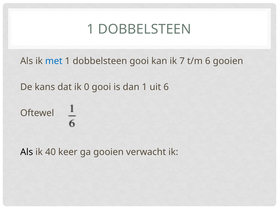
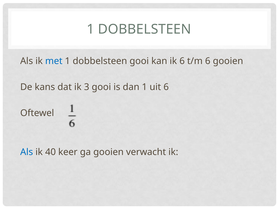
ik 7: 7 -> 6
0: 0 -> 3
Als at (27, 152) colour: black -> blue
